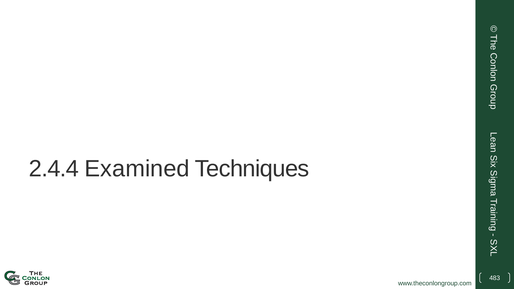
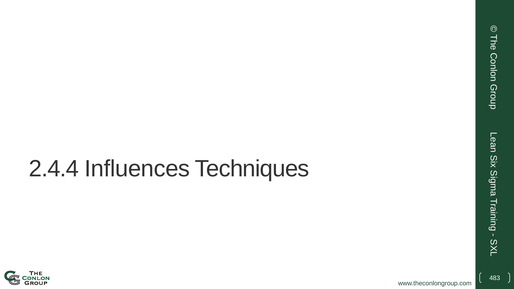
Examined: Examined -> Influences
